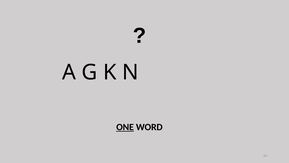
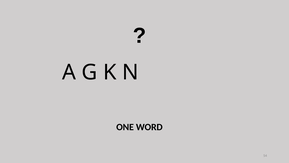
ONE underline: present -> none
